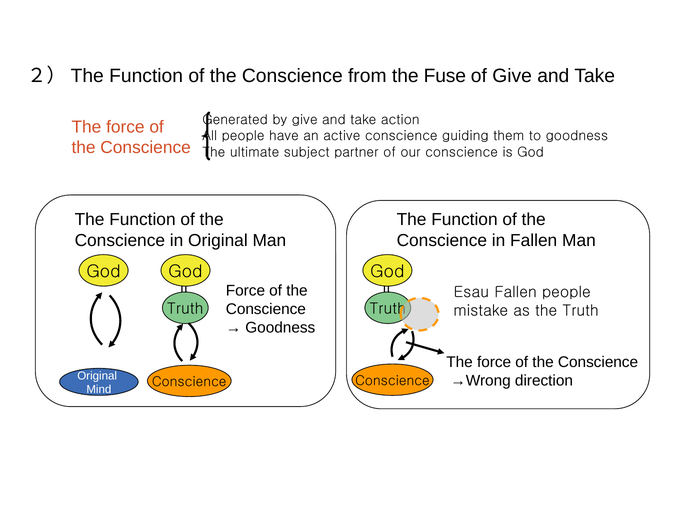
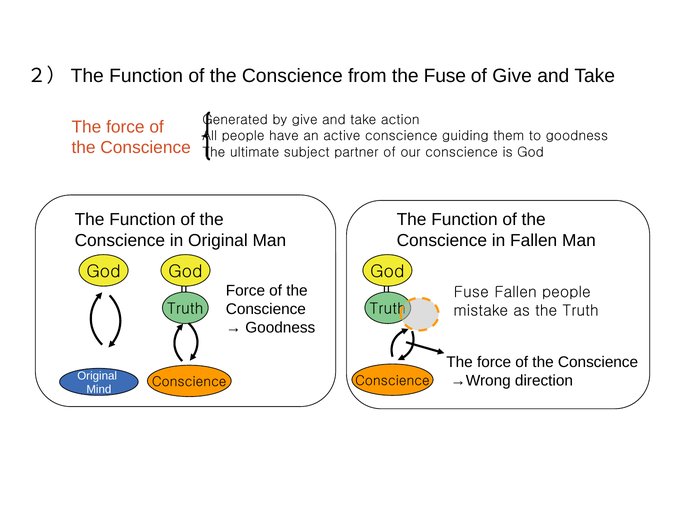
Esau at (471, 292): Esau -> Fuse
